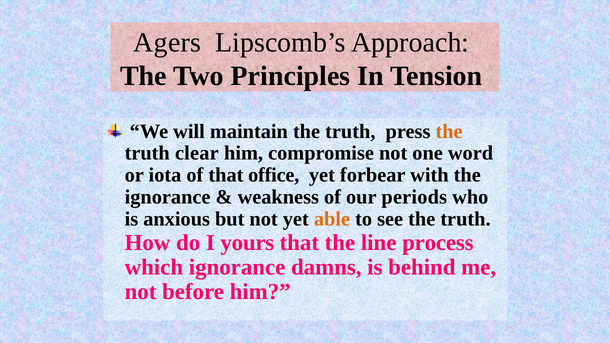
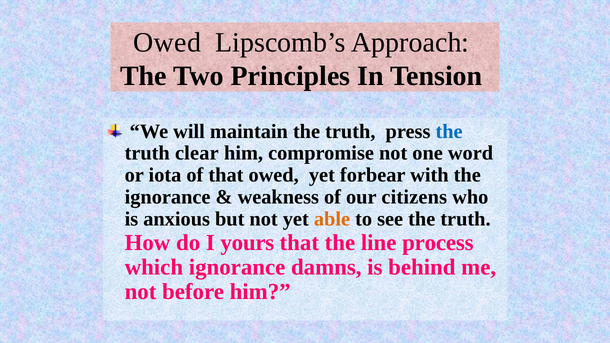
Agers at (167, 42): Agers -> Owed
the at (449, 131) colour: orange -> blue
that office: office -> owed
periods: periods -> citizens
